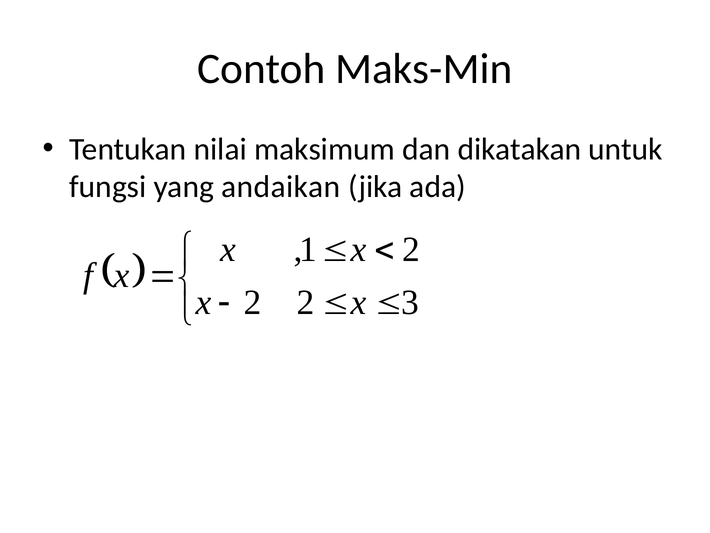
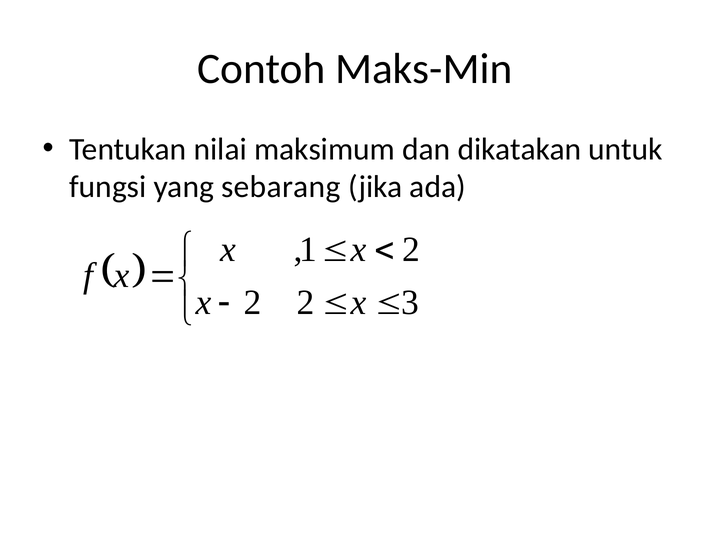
andaikan: andaikan -> sebarang
